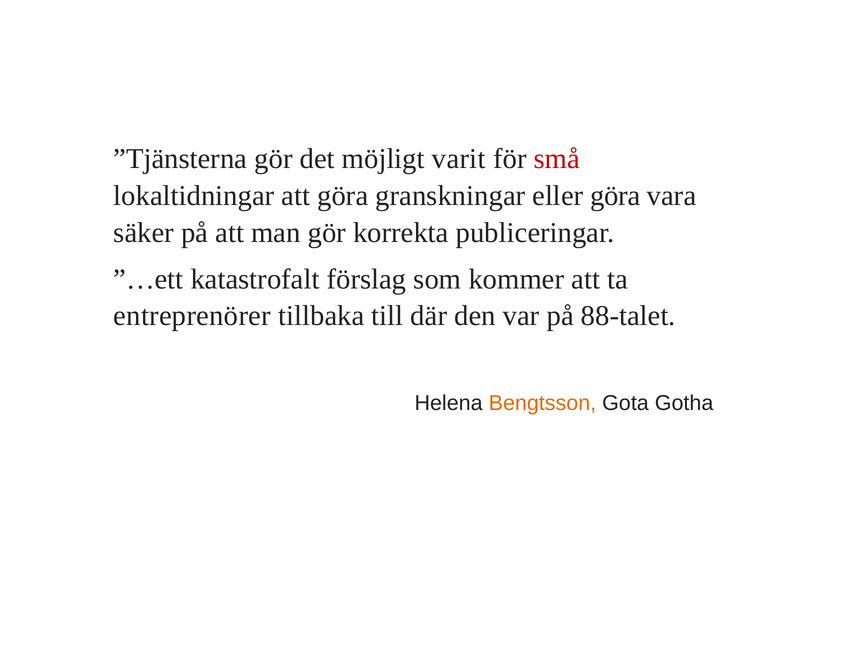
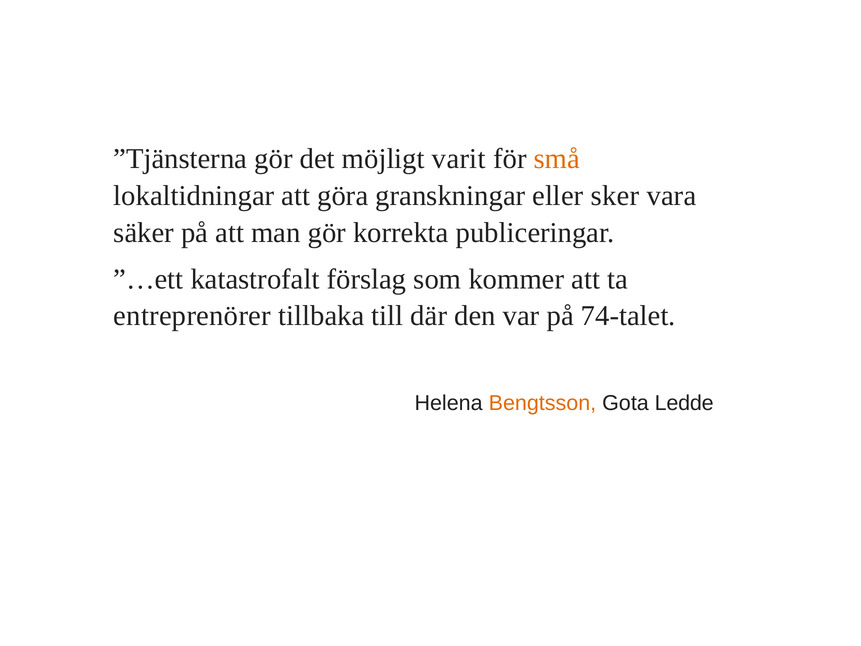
små colour: red -> orange
eller göra: göra -> sker
88-talet: 88-talet -> 74-talet
Gotha: Gotha -> Ledde
